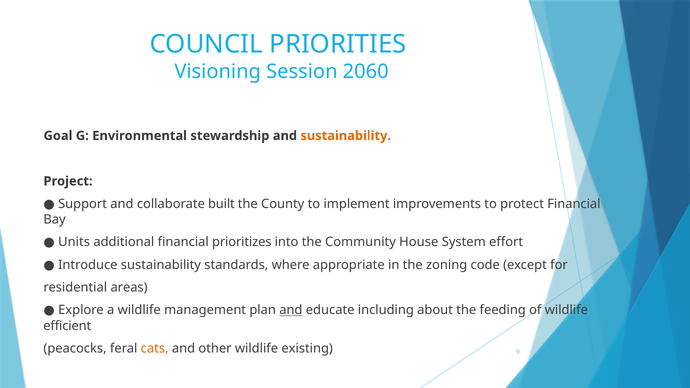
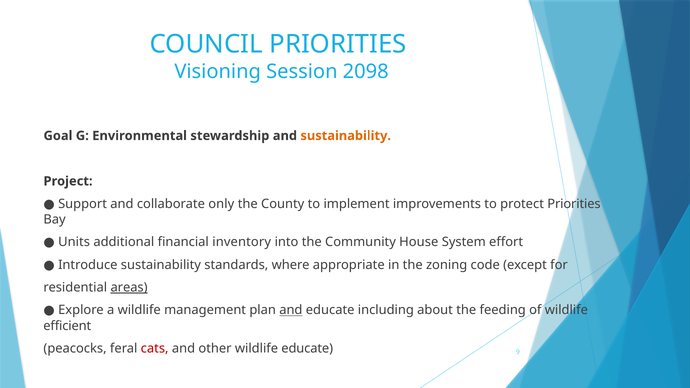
2060: 2060 -> 2098
built: built -> only
protect Financial: Financial -> Priorities
prioritizes: prioritizes -> inventory
areas underline: none -> present
cats colour: orange -> red
wildlife existing: existing -> educate
